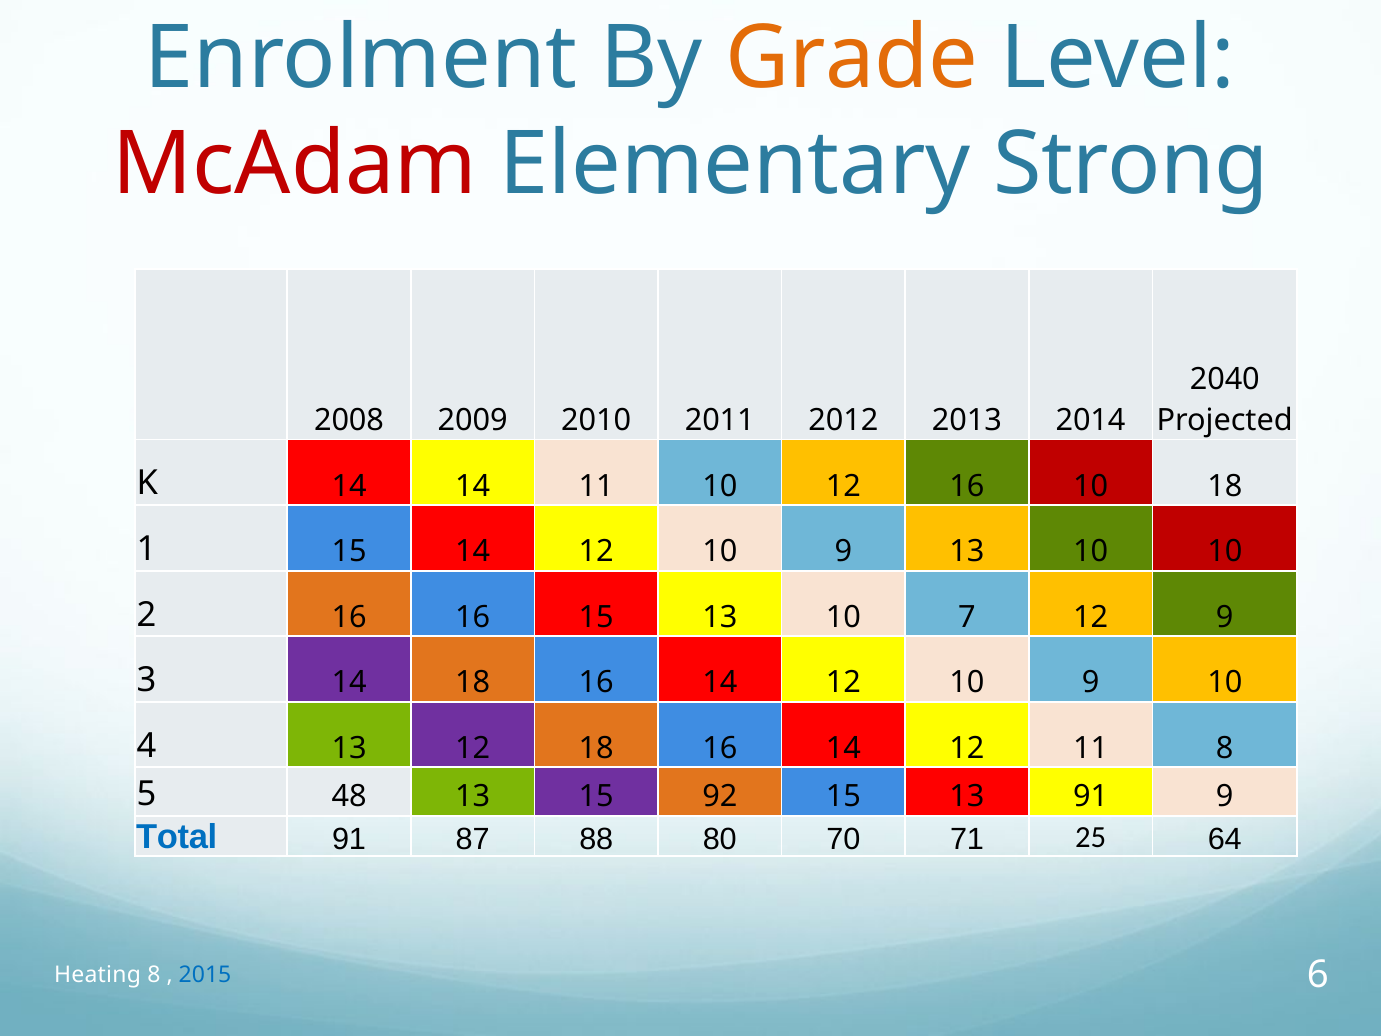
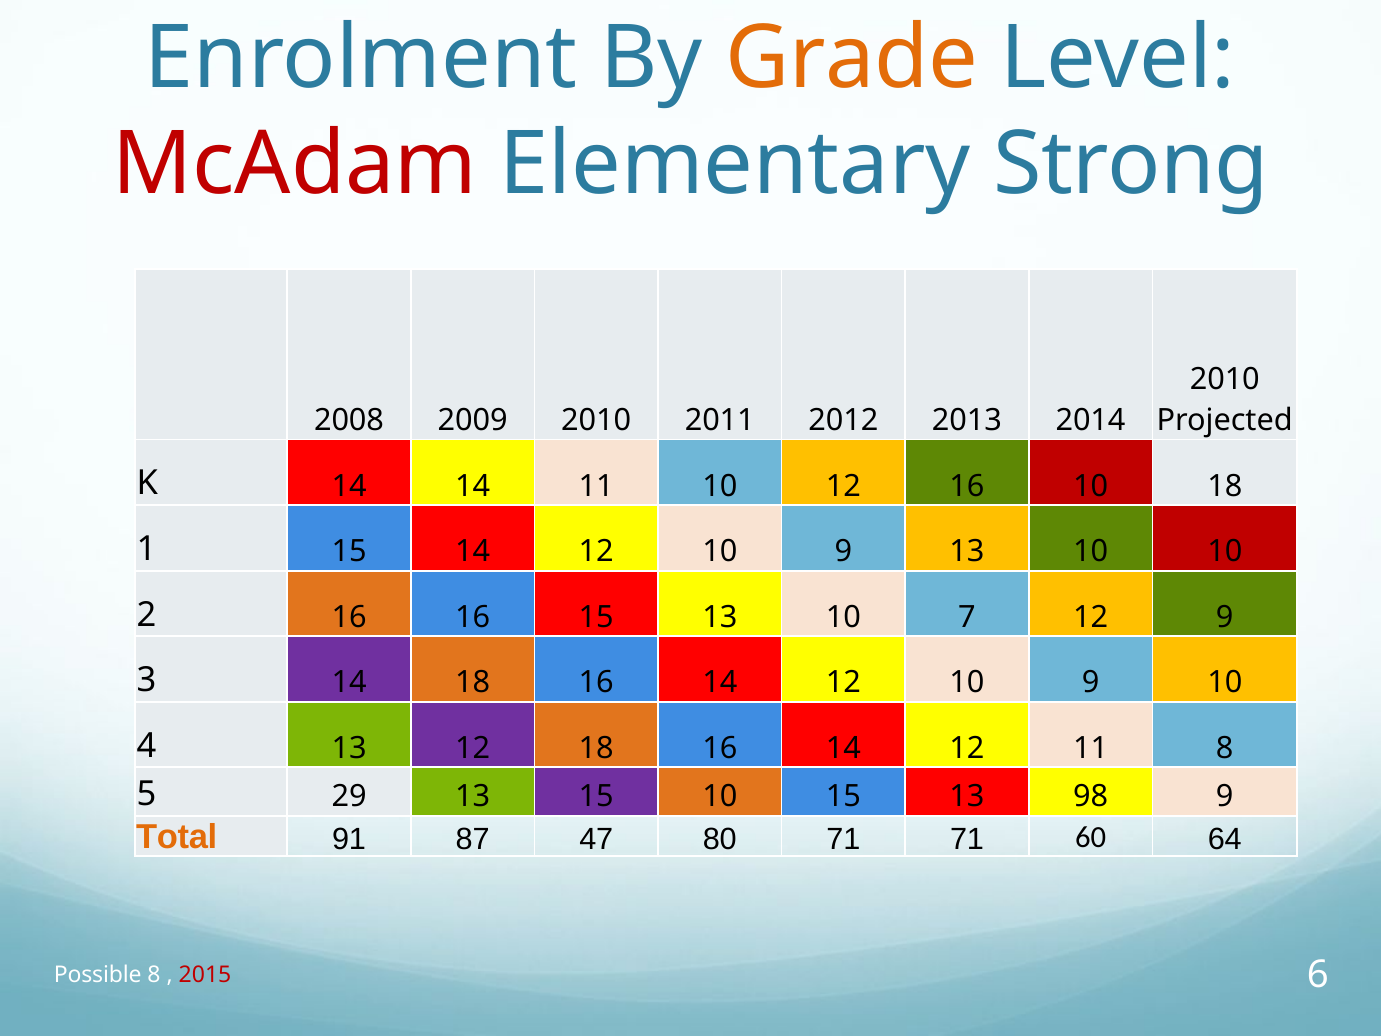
2040 at (1225, 379): 2040 -> 2010
48: 48 -> 29
15 92: 92 -> 10
13 91: 91 -> 98
Total colour: blue -> orange
88: 88 -> 47
80 70: 70 -> 71
25: 25 -> 60
Heating: Heating -> Possible
2015 colour: blue -> red
